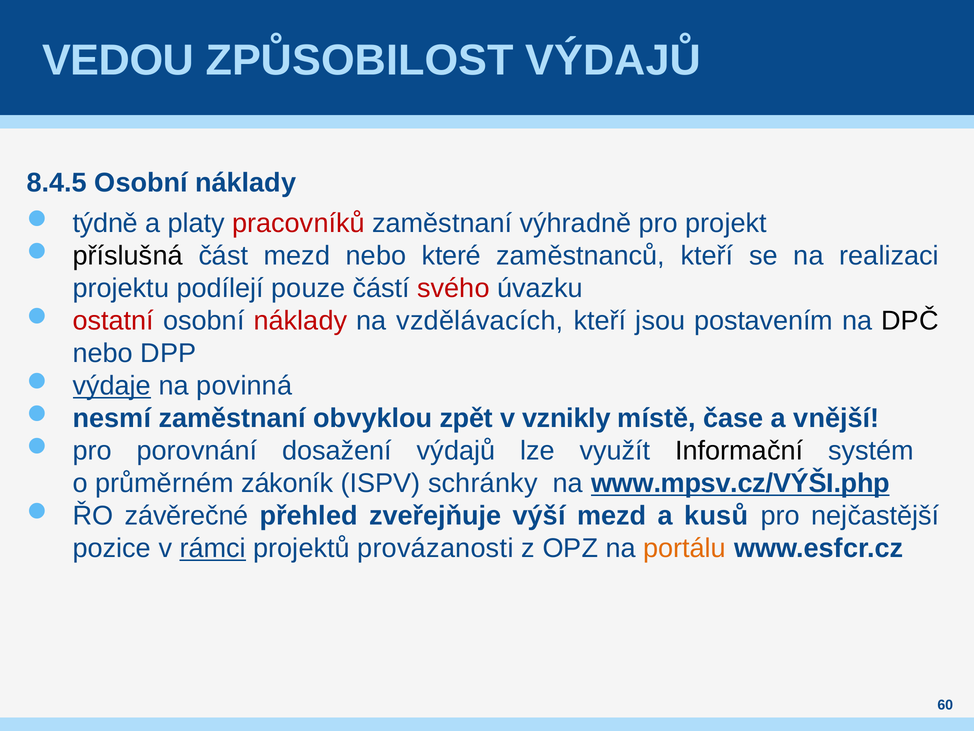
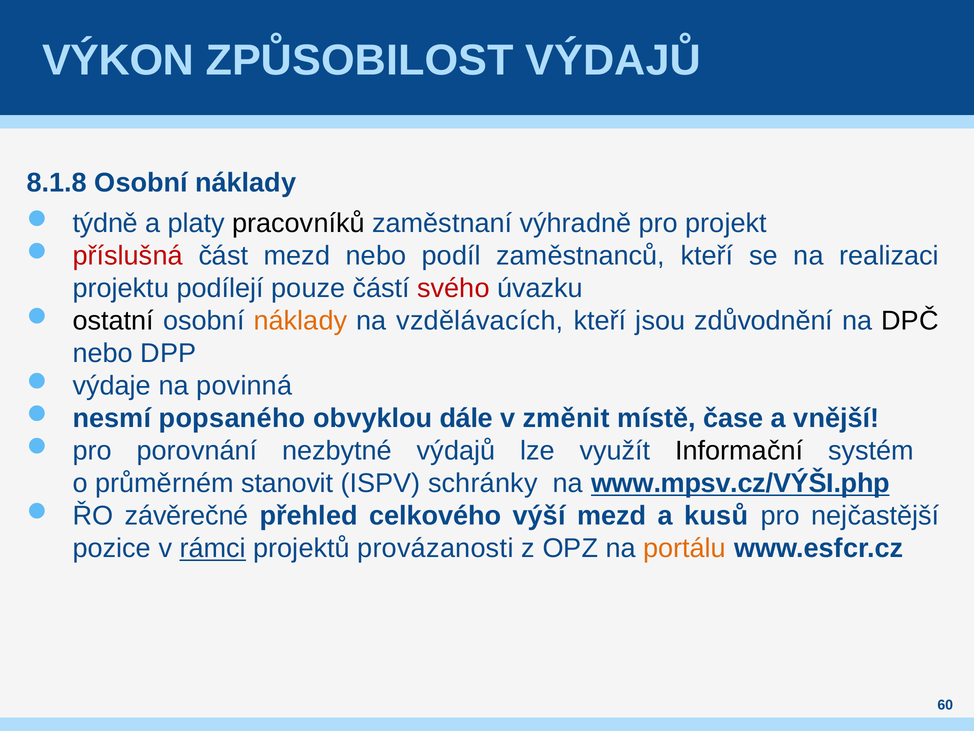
VEDOU: VEDOU -> VÝKON
8.4.5: 8.4.5 -> 8.1.8
pracovníků colour: red -> black
příslušná colour: black -> red
které: které -> podíl
ostatní colour: red -> black
náklady at (300, 321) colour: red -> orange
postavením: postavením -> zdůvodnění
výdaje underline: present -> none
nesmí zaměstnaní: zaměstnaní -> popsaného
zpět: zpět -> dále
vznikly: vznikly -> změnit
dosažení: dosažení -> nezbytné
zákoník: zákoník -> stanovit
zveřejňuje: zveřejňuje -> celkového
